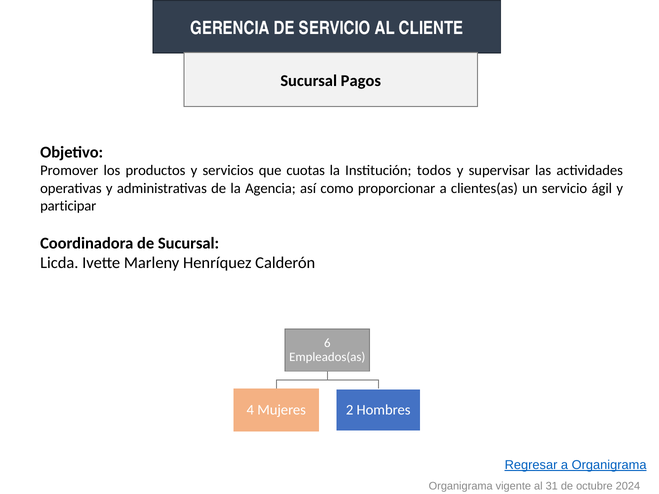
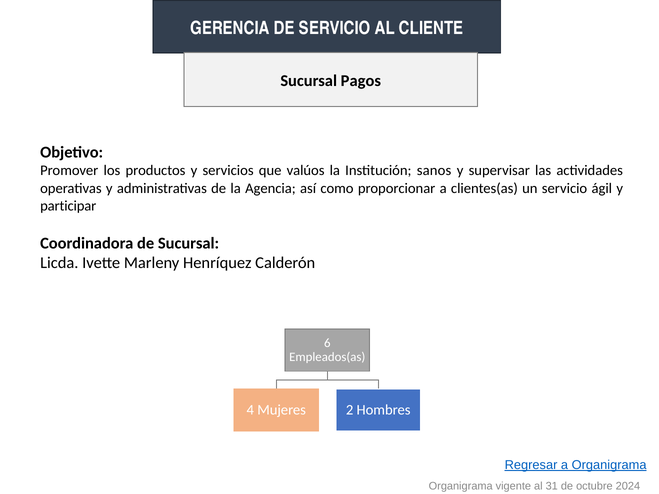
cuotas: cuotas -> valúos
todos: todos -> sanos
